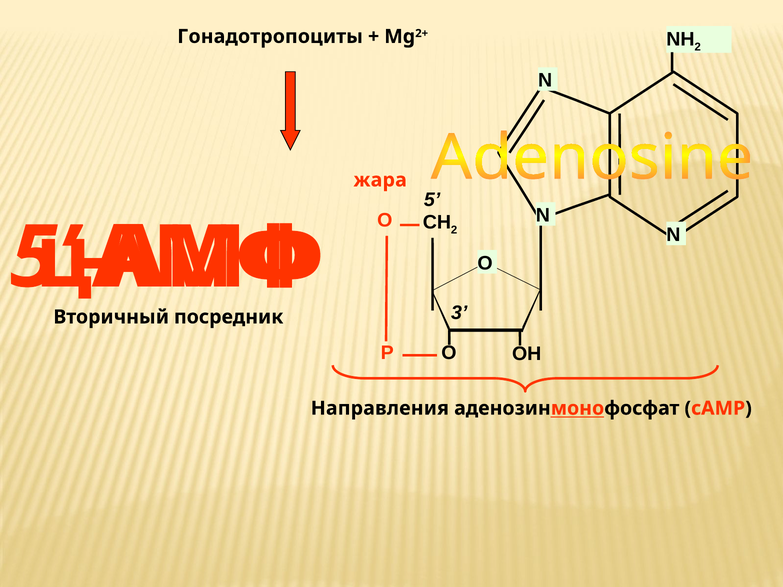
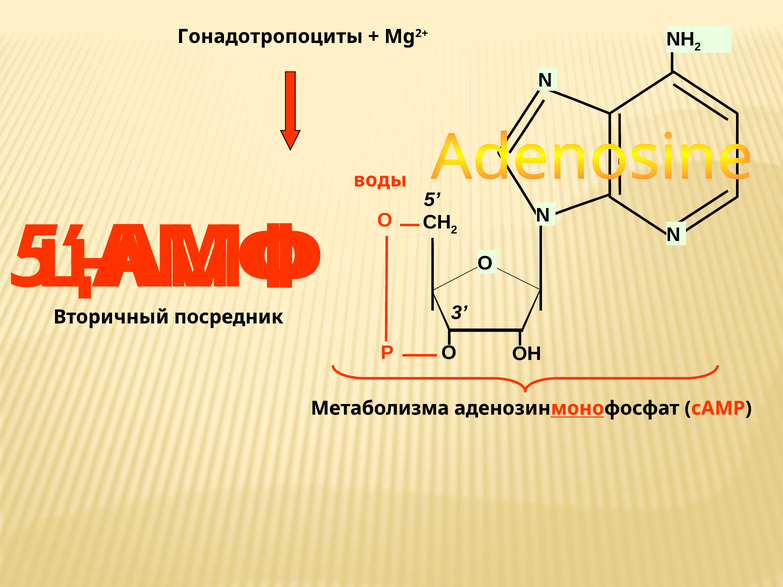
жара: жара -> воды
Направления: Направления -> Метаболизма
